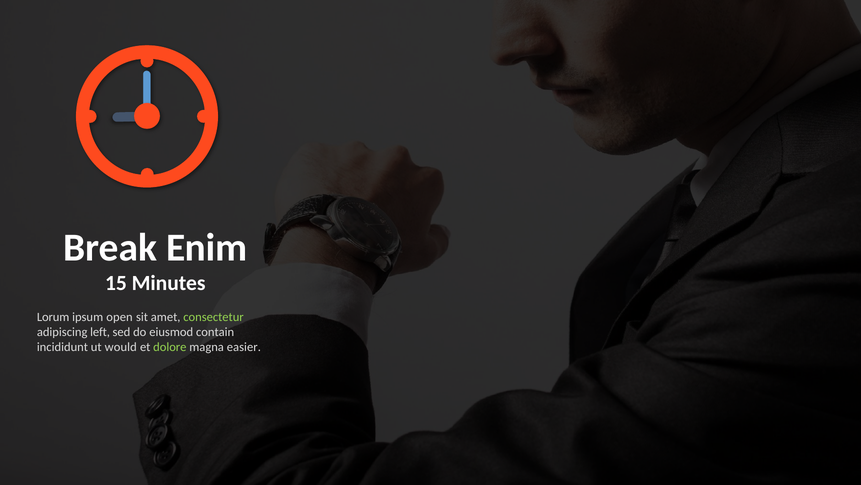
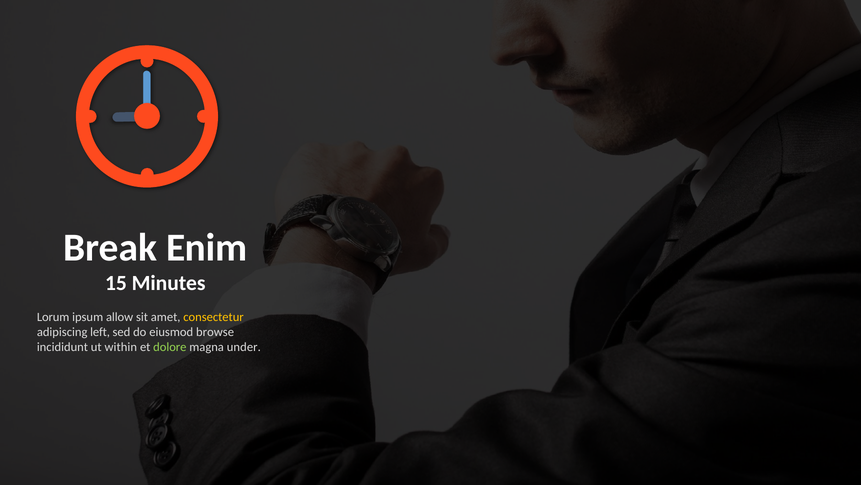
open: open -> allow
consectetur colour: light green -> yellow
contain: contain -> browse
would: would -> within
easier: easier -> under
